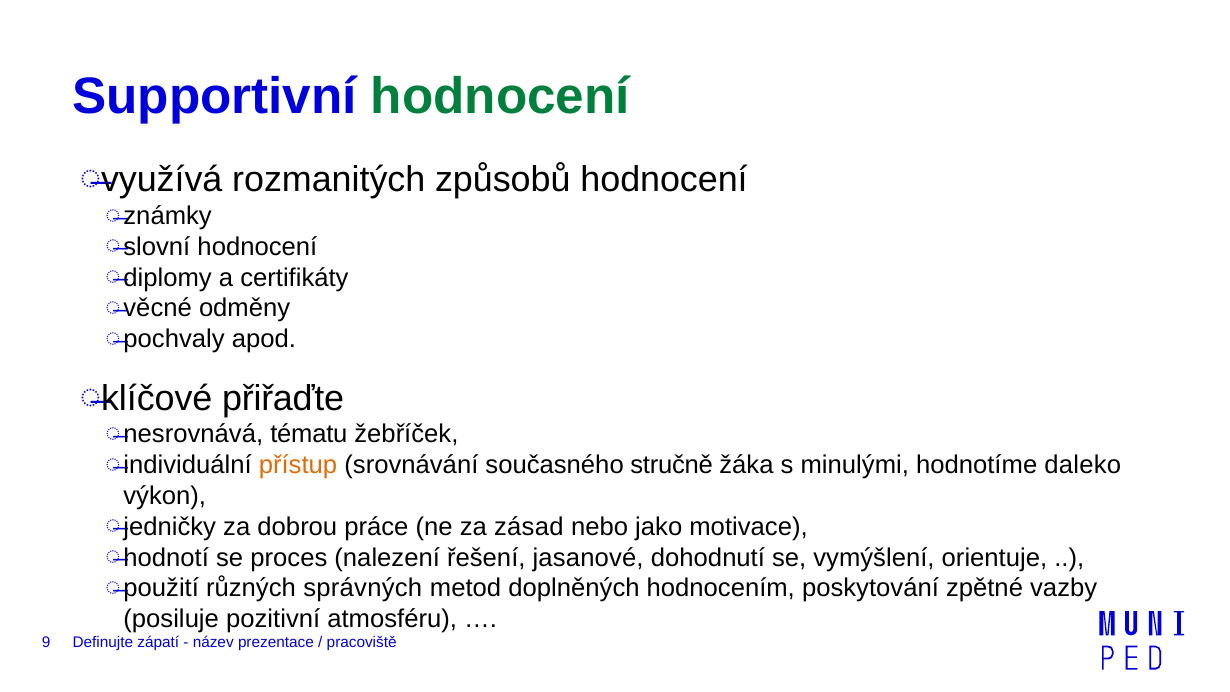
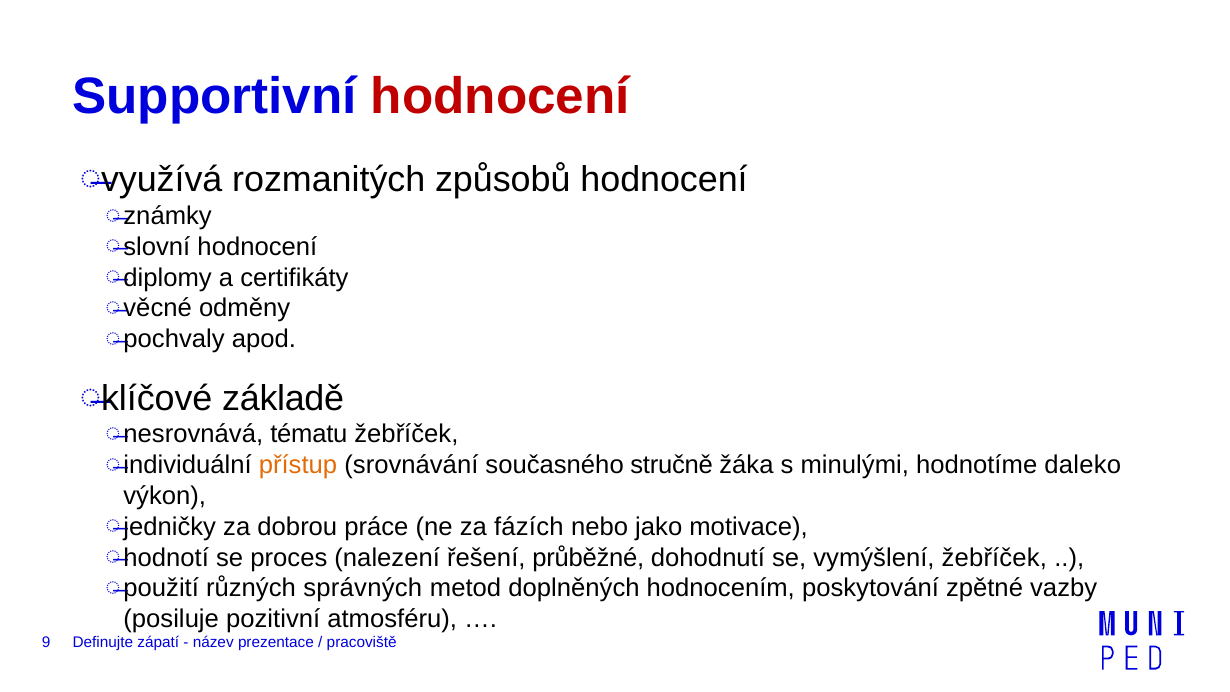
hodnocení at (500, 97) colour: green -> red
přiřaďte: přiřaďte -> základě
zásad: zásad -> fázích
jasanové: jasanové -> průběžné
vymýšlení orientuje: orientuje -> žebříček
